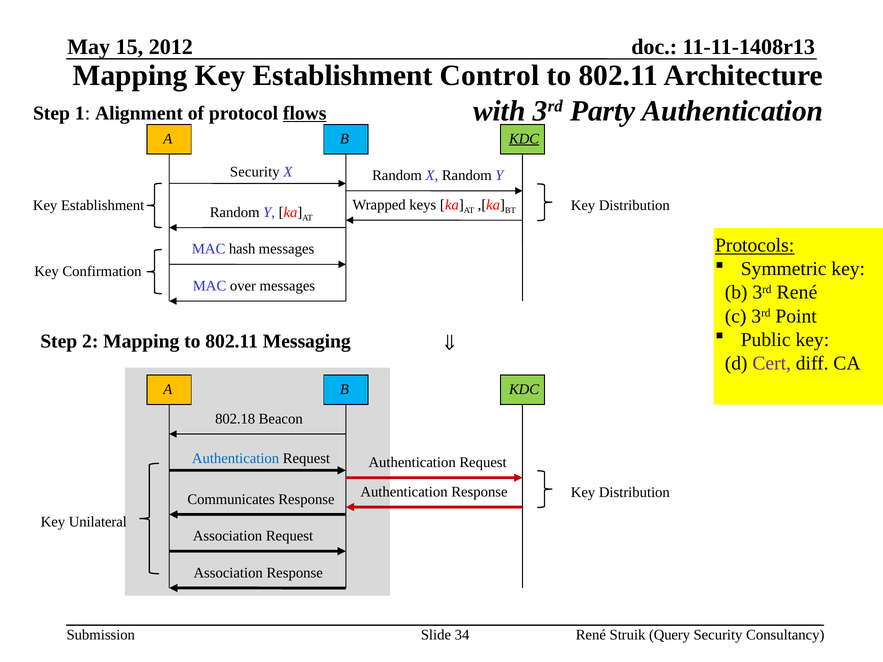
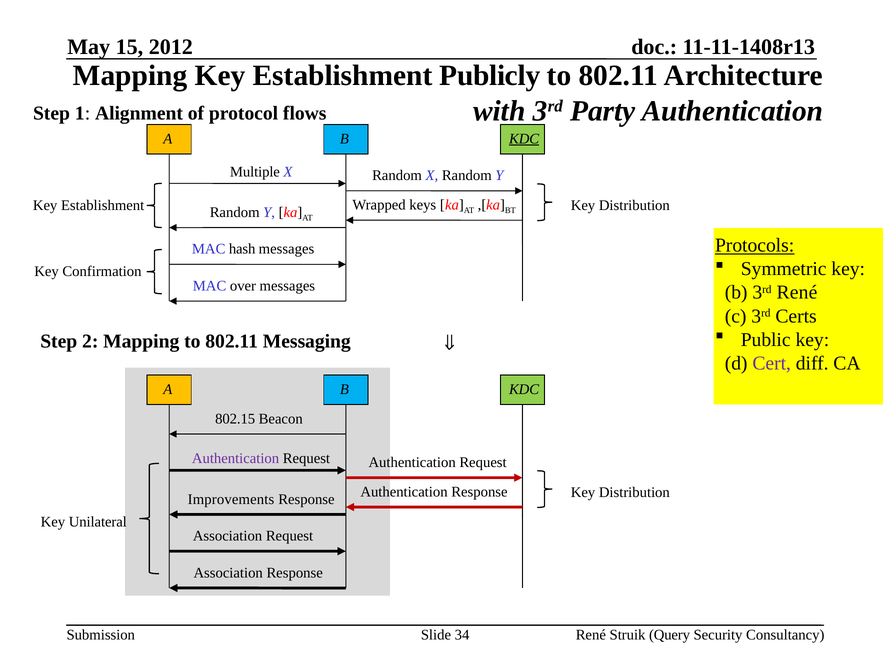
Control: Control -> Publicly
flows underline: present -> none
Security at (255, 172): Security -> Multiple
Point: Point -> Certs
802.18: 802.18 -> 802.15
Authentication at (236, 459) colour: blue -> purple
Communicates: Communicates -> Improvements
